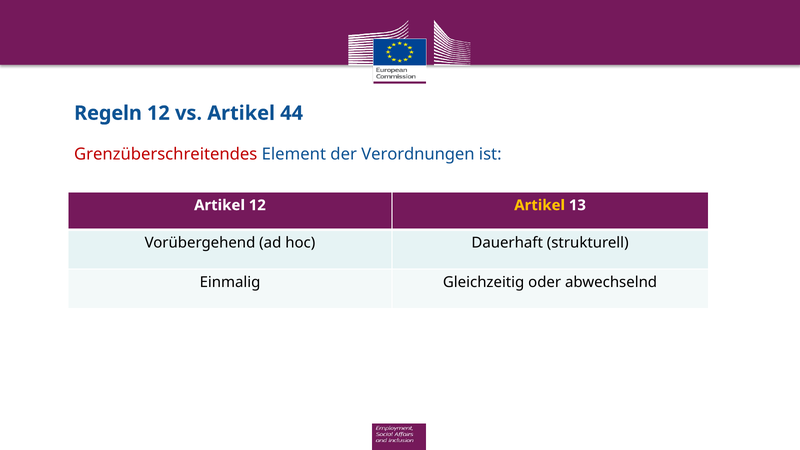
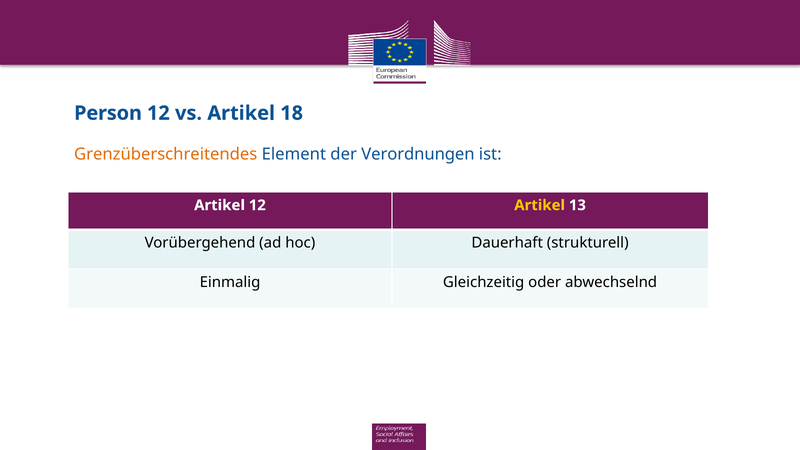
Regeln: Regeln -> Person
44: 44 -> 18
Grenzüberschreitendes colour: red -> orange
